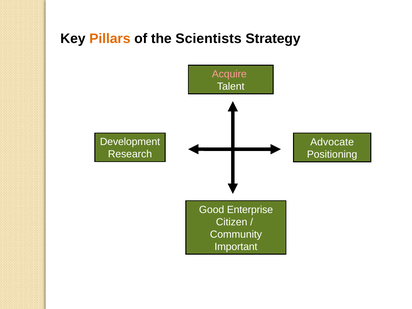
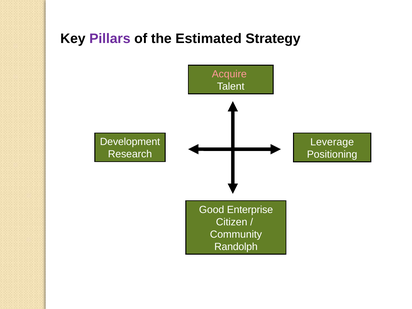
Pillars colour: orange -> purple
Scientists: Scientists -> Estimated
Advocate: Advocate -> Leverage
Important: Important -> Randolph
